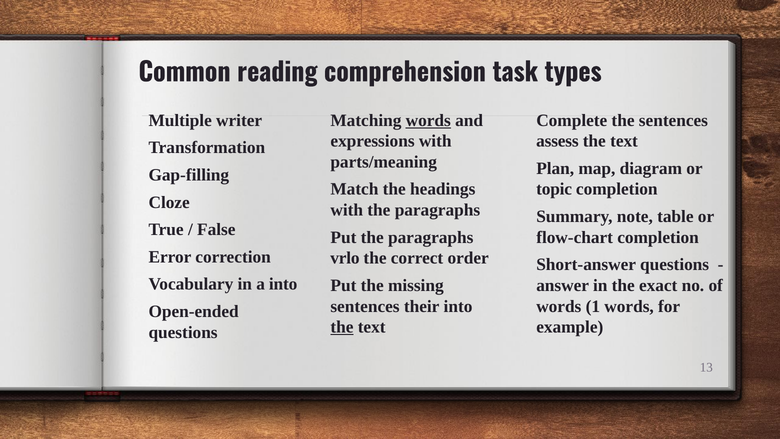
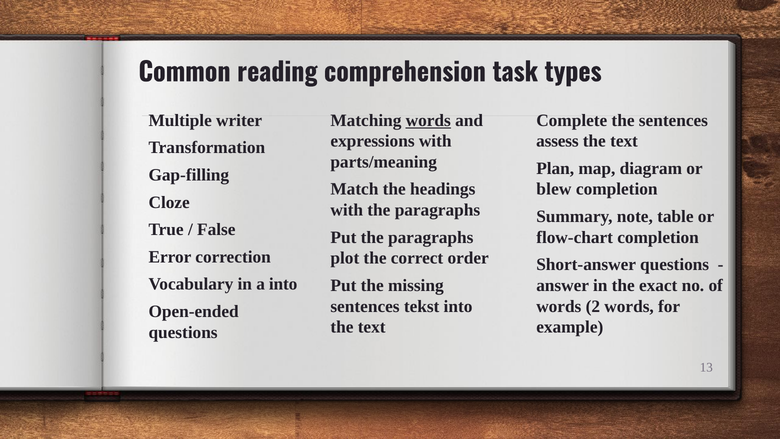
topic: topic -> blew
vrlo: vrlo -> plot
their: their -> tekst
1: 1 -> 2
the at (342, 327) underline: present -> none
